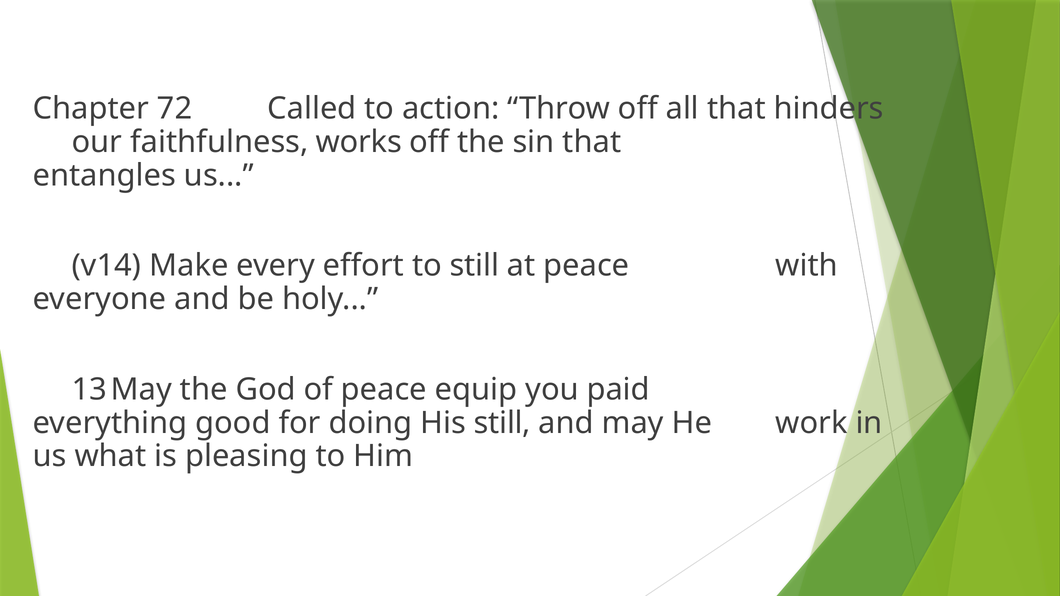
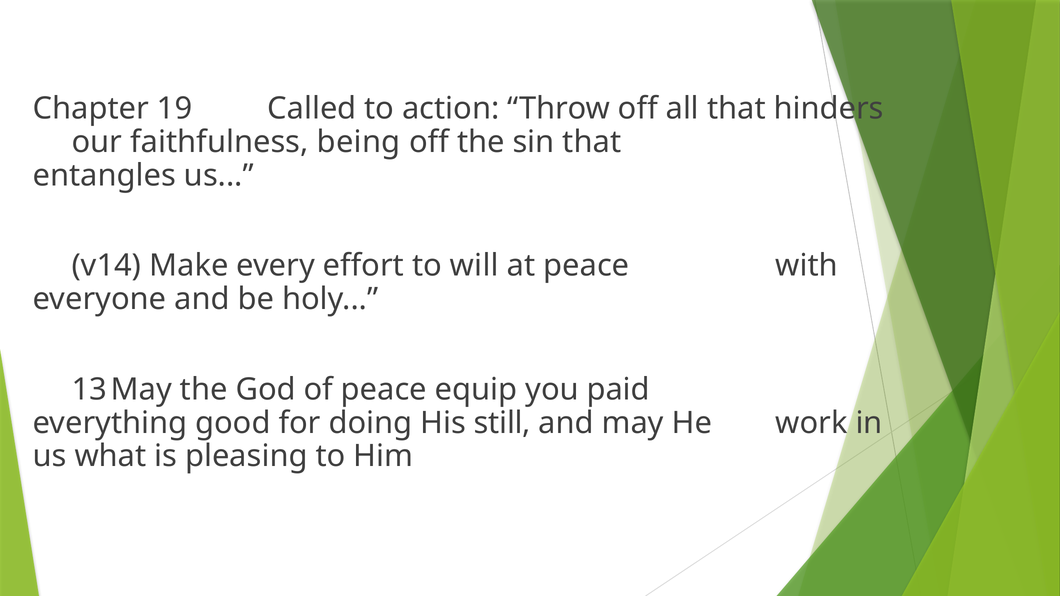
72: 72 -> 19
works: works -> being
to still: still -> will
